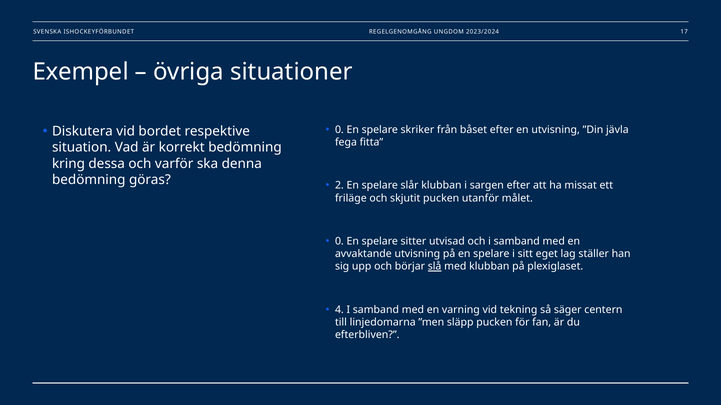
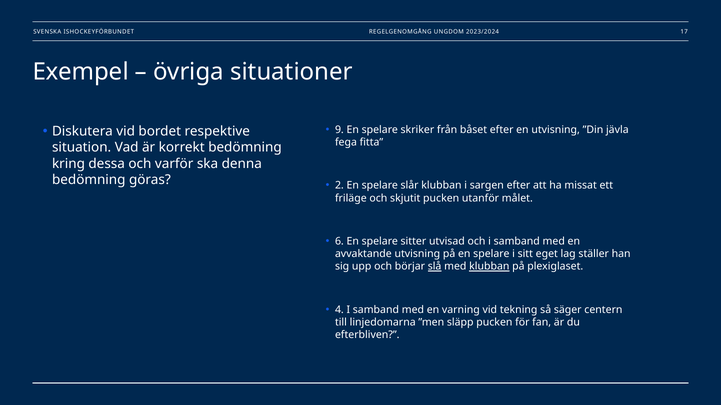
0 at (339, 130): 0 -> 9
0 at (339, 242): 0 -> 6
klubban at (489, 267) underline: none -> present
